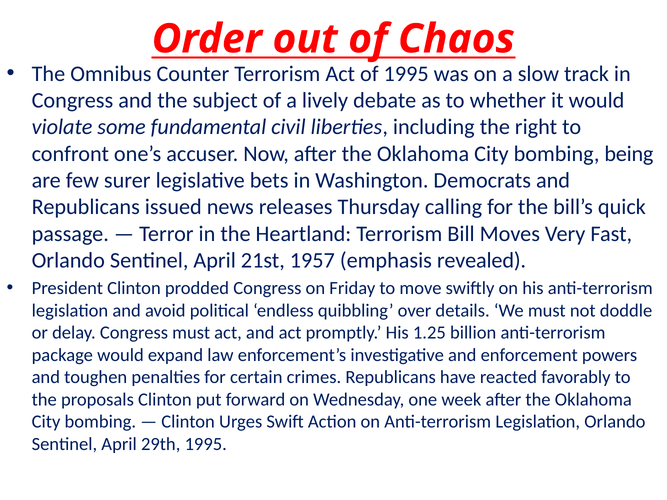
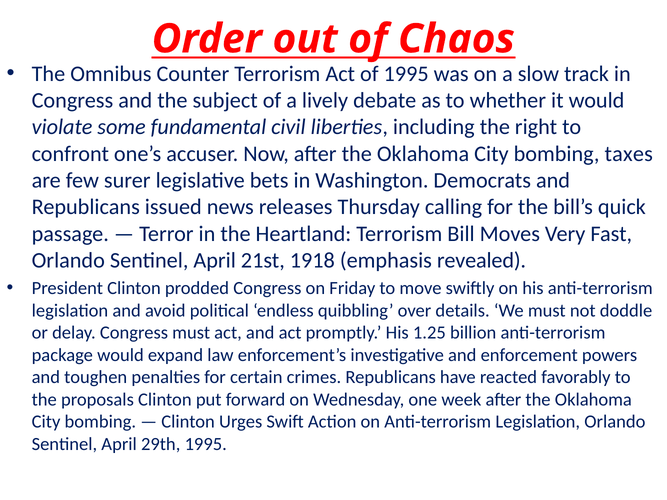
being: being -> taxes
1957: 1957 -> 1918
